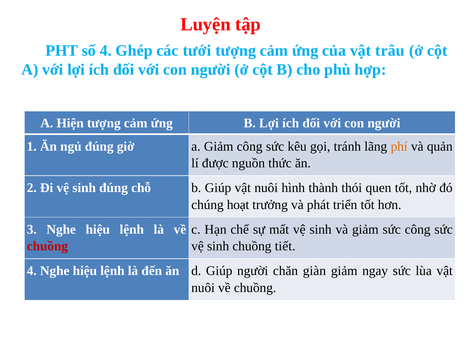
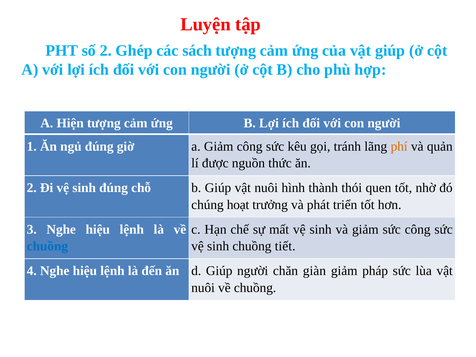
số 4: 4 -> 2
tưới: tưới -> sách
vật trâu: trâu -> giúp
chuồng at (47, 246) colour: red -> blue
ngay: ngay -> pháp
